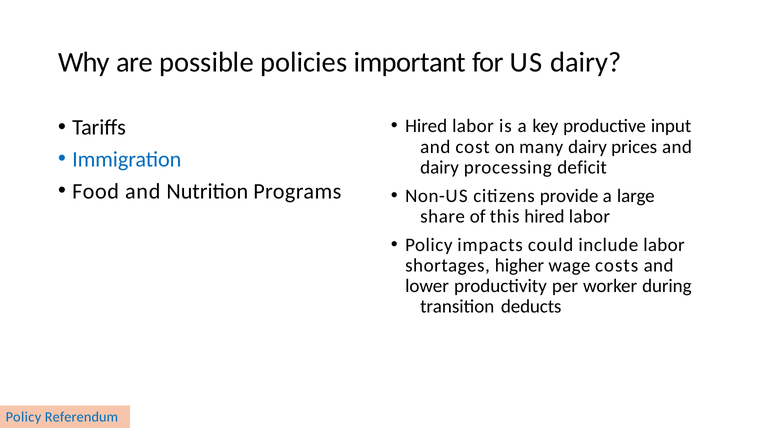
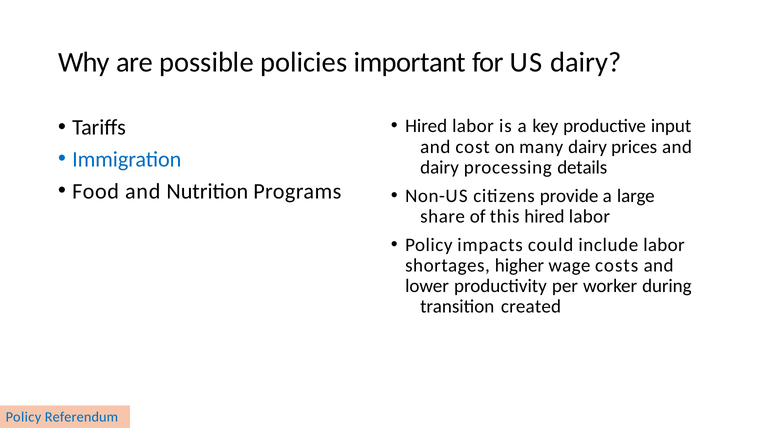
deficit: deficit -> details
deducts: deducts -> created
